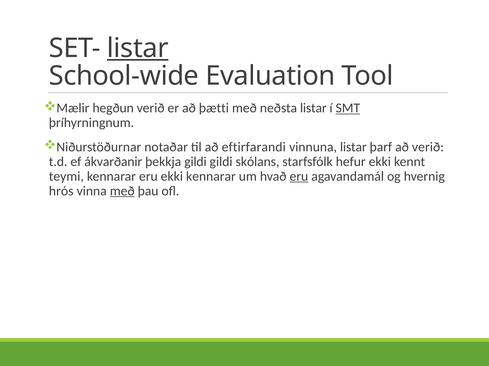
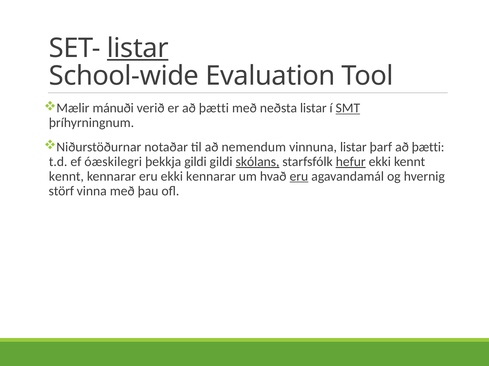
hegðun: hegðun -> mánuði
eftirfarandi: eftirfarandi -> nemendum
þarf að verið: verið -> þætti
ákvarðanir: ákvarðanir -> óæskilegri
skólans underline: none -> present
hefur underline: none -> present
teymi at (66, 177): teymi -> kennt
hrós: hrós -> störf
með at (122, 191) underline: present -> none
